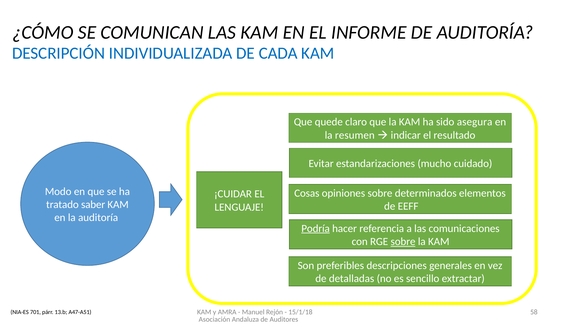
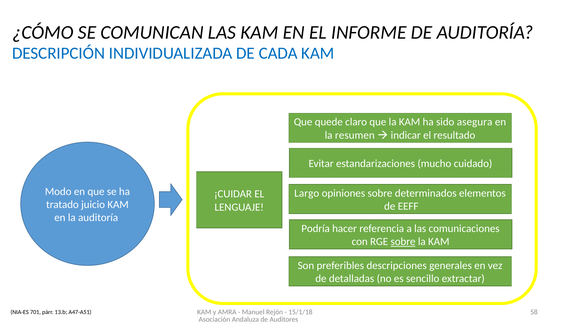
Cosas: Cosas -> Largo
saber: saber -> juicio
Podría underline: present -> none
